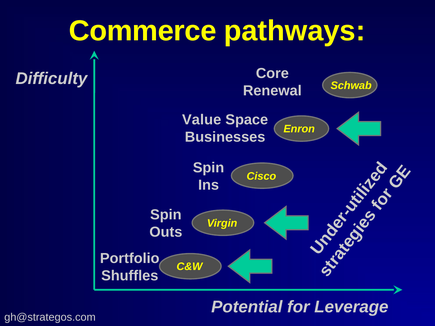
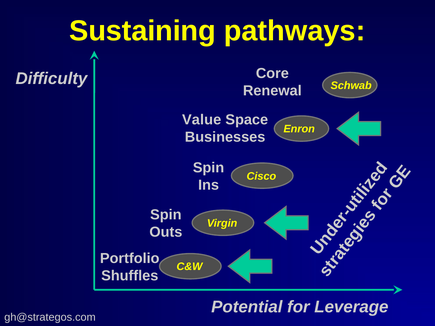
Commerce: Commerce -> Sustaining
